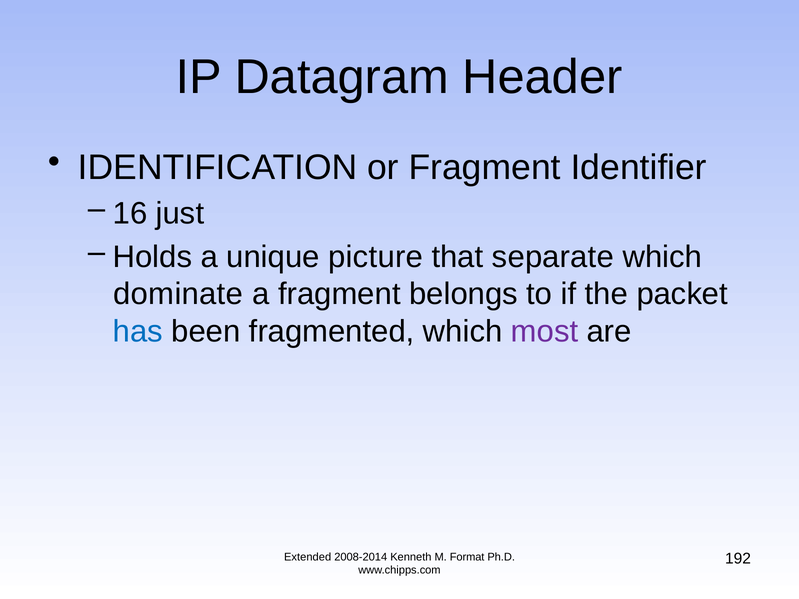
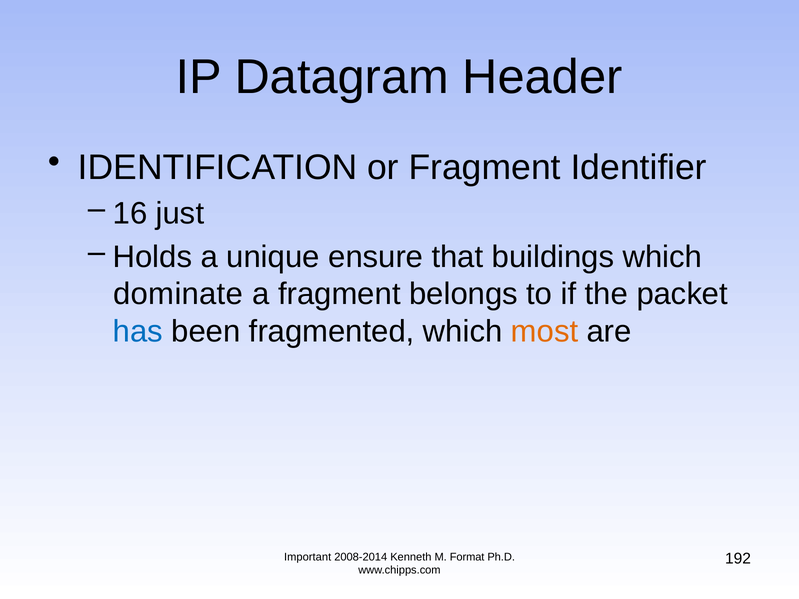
picture: picture -> ensure
separate: separate -> buildings
most colour: purple -> orange
Extended: Extended -> Important
